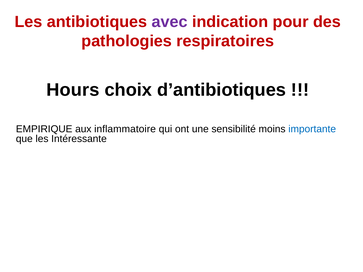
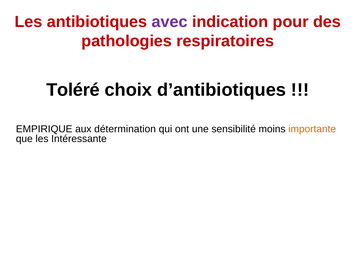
Hours: Hours -> Toléré
inflammatoire: inflammatoire -> détermination
importante colour: blue -> orange
